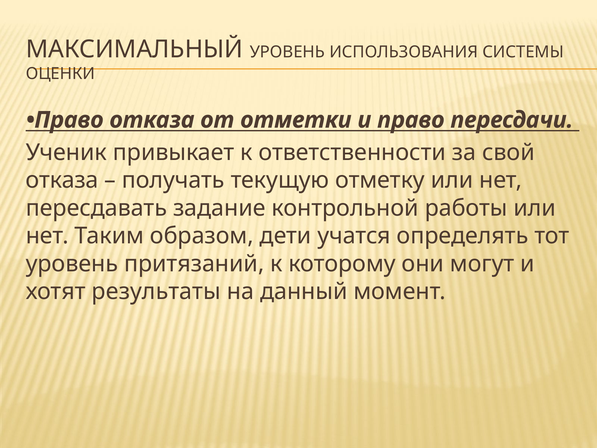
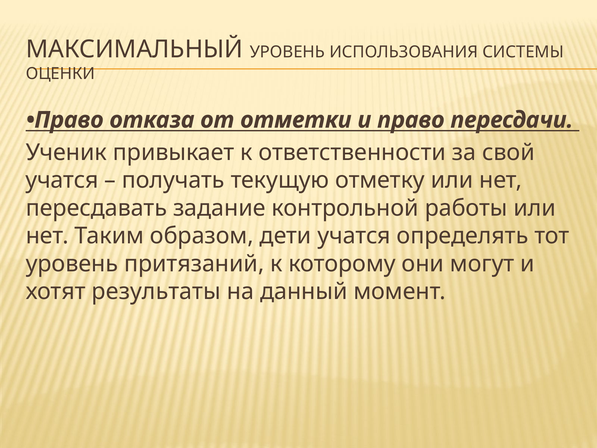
отказа at (62, 180): отказа -> учатся
